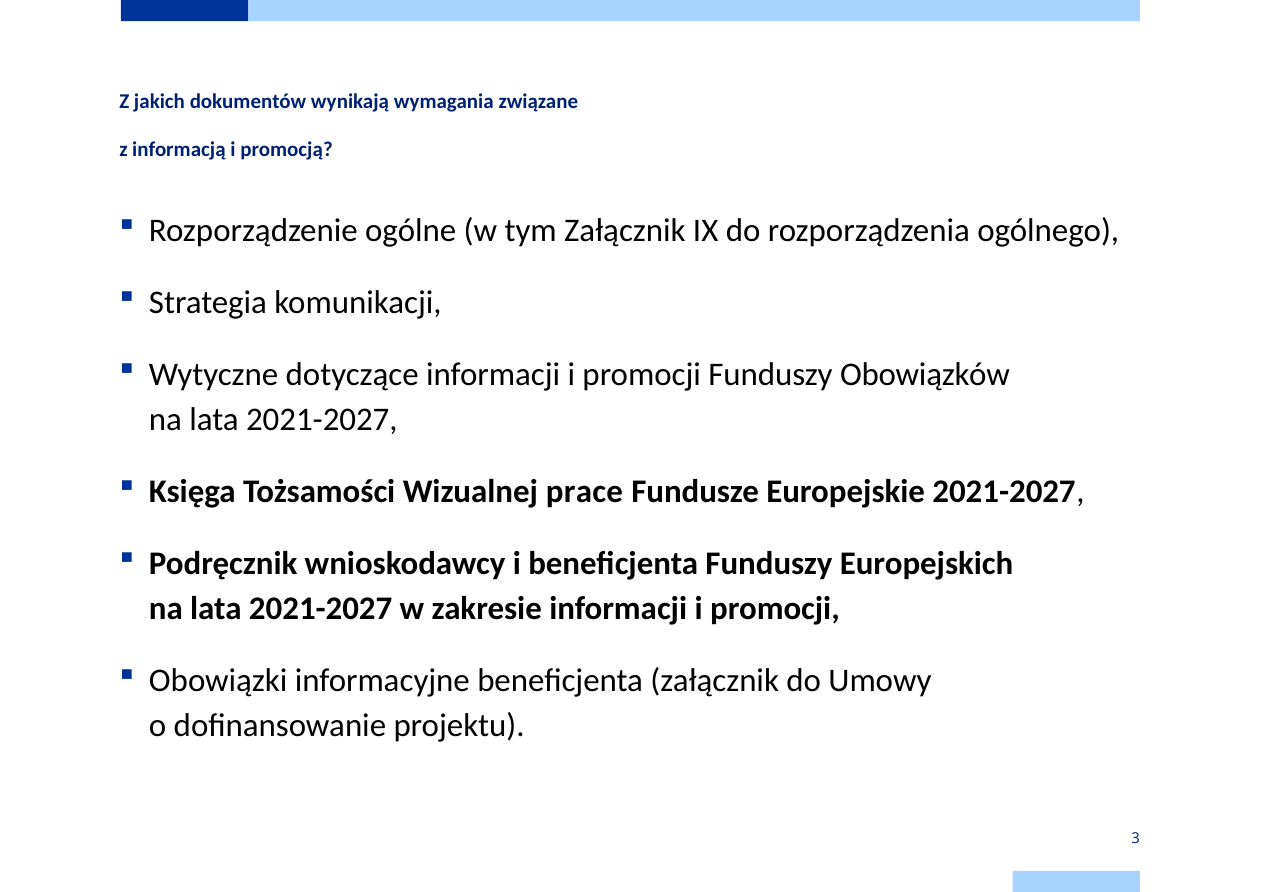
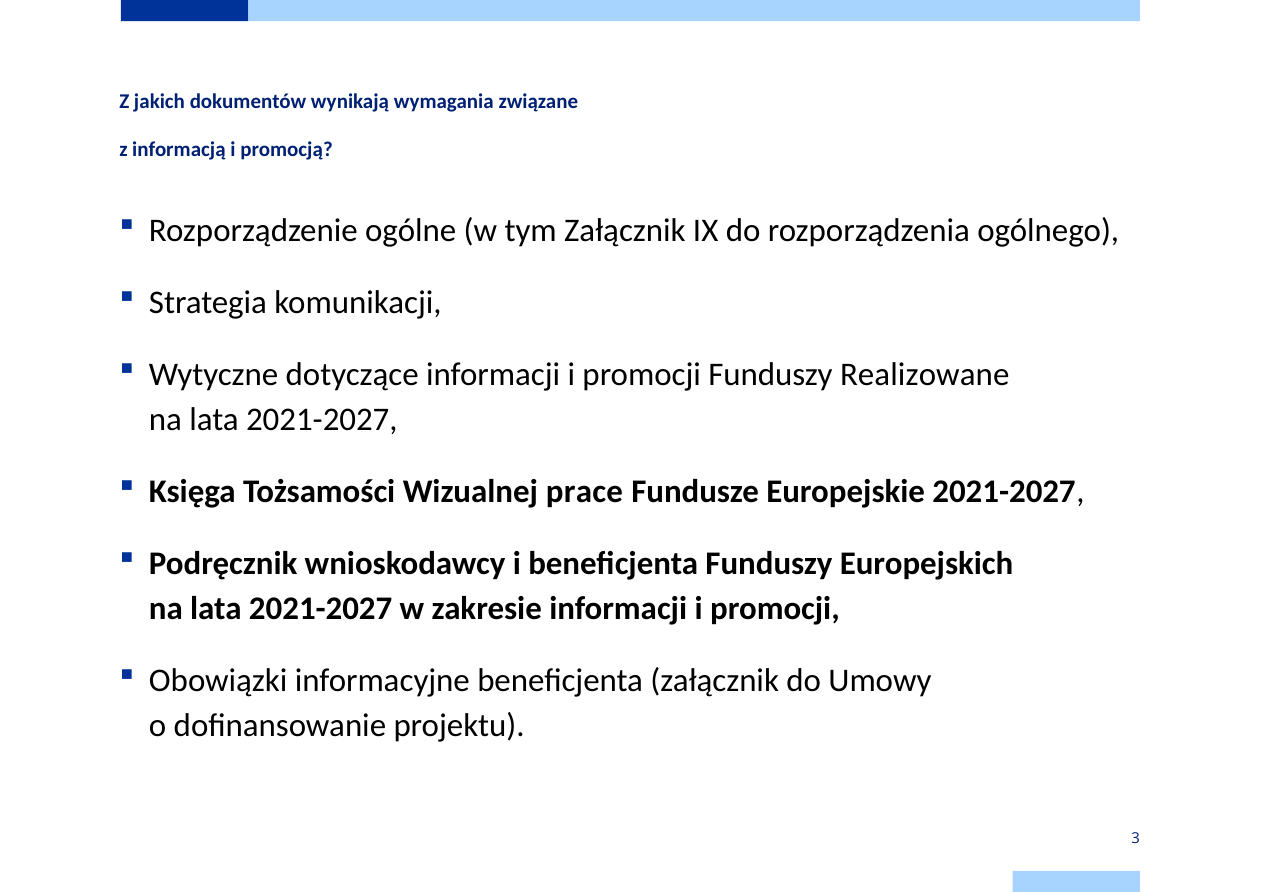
Obowiązków: Obowiązków -> Realizowane
